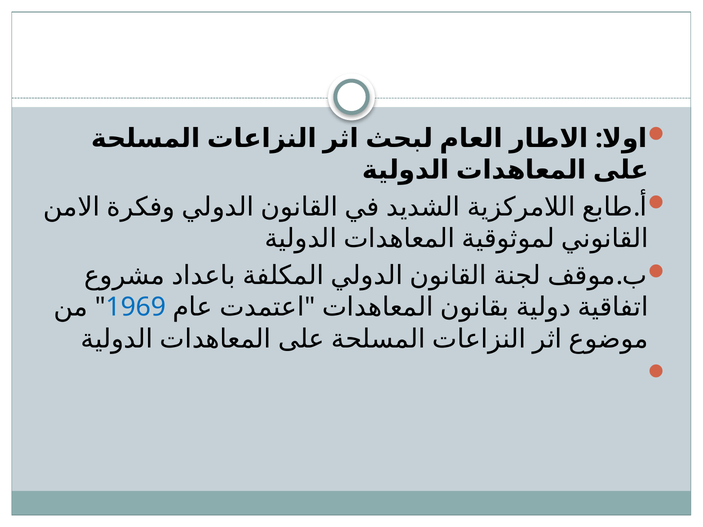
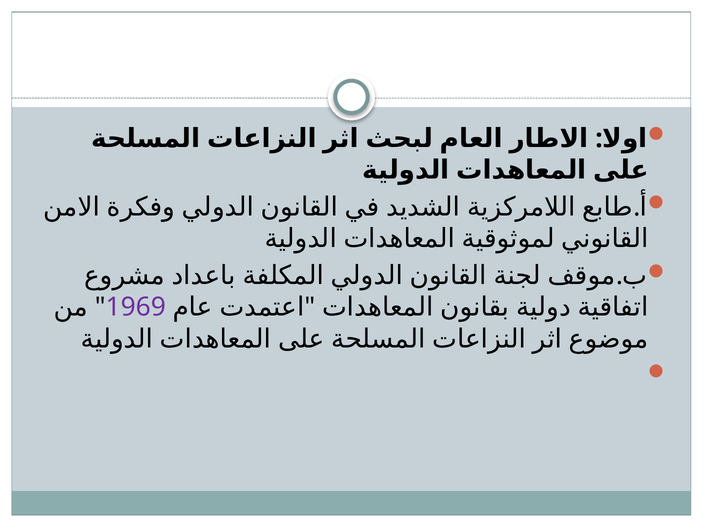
1969 colour: blue -> purple
